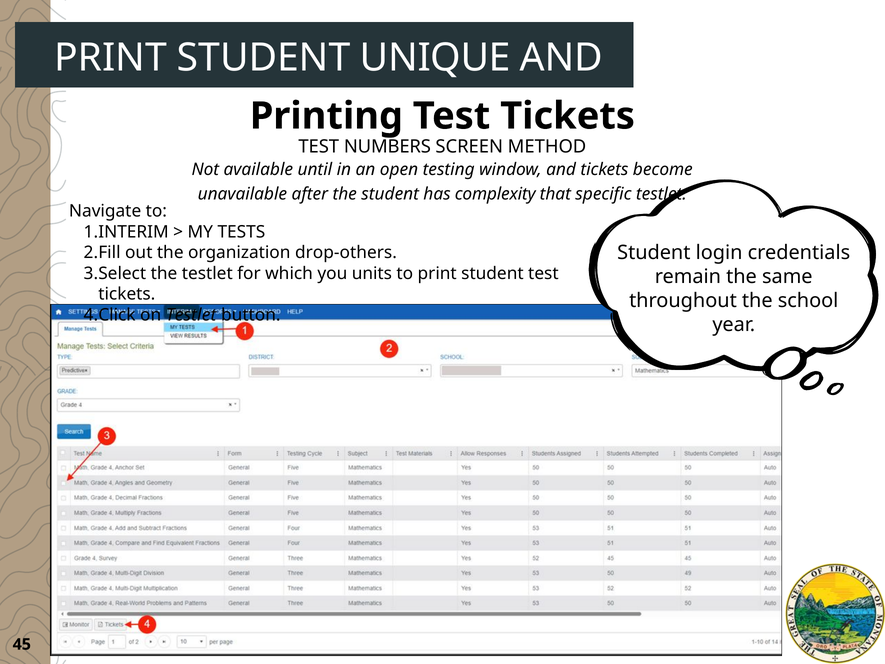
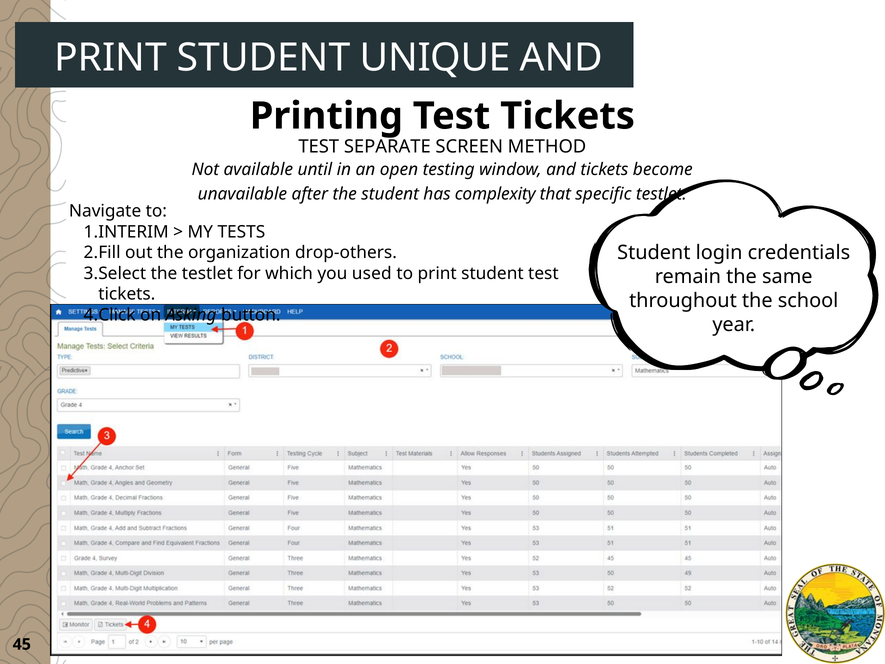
NUMBERS: NUMBERS -> SEPARATE
units: units -> used
on Testlet: Testlet -> Asking
